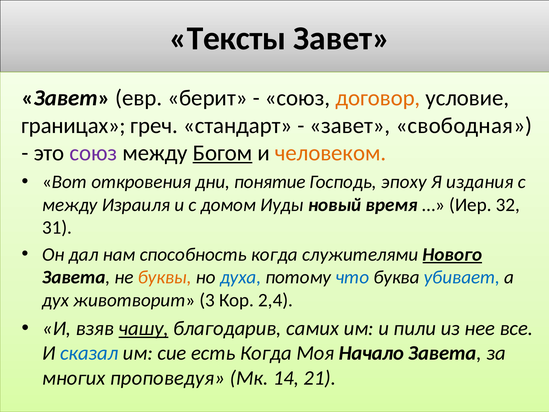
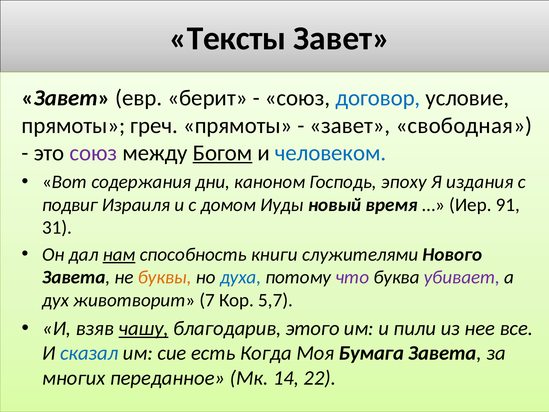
договор colour: orange -> blue
границах at (73, 125): границах -> прямоты
греч стандарт: стандарт -> прямоты
человеком colour: orange -> blue
откровения: откровения -> содержания
понятие: понятие -> каноном
между at (70, 205): между -> подвиг
32: 32 -> 91
нам underline: none -> present
способность когда: когда -> книги
Нового underline: present -> none
что colour: blue -> purple
убивает colour: blue -> purple
3: 3 -> 7
2,4: 2,4 -> 5,7
самих: самих -> этого
Начало: Начало -> Бумага
проповедуя: проповедуя -> переданное
21: 21 -> 22
